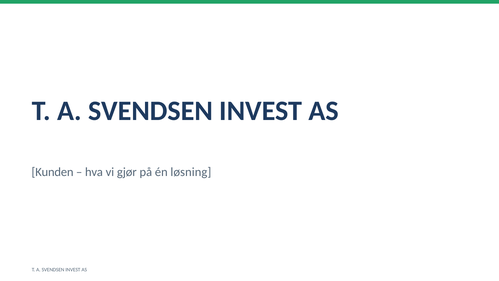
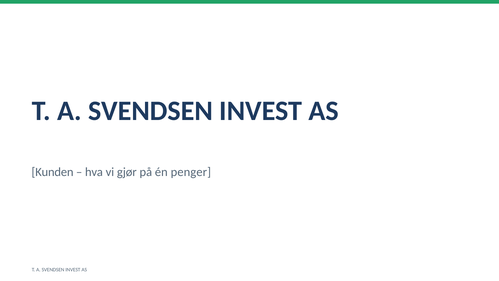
løsning: løsning -> penger
